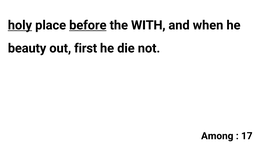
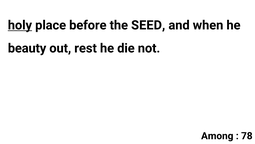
before underline: present -> none
WITH: WITH -> SEED
first: first -> rest
17: 17 -> 78
